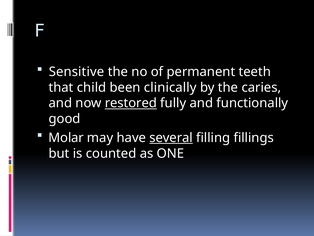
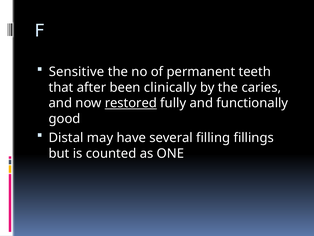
child: child -> after
Molar: Molar -> Distal
several underline: present -> none
